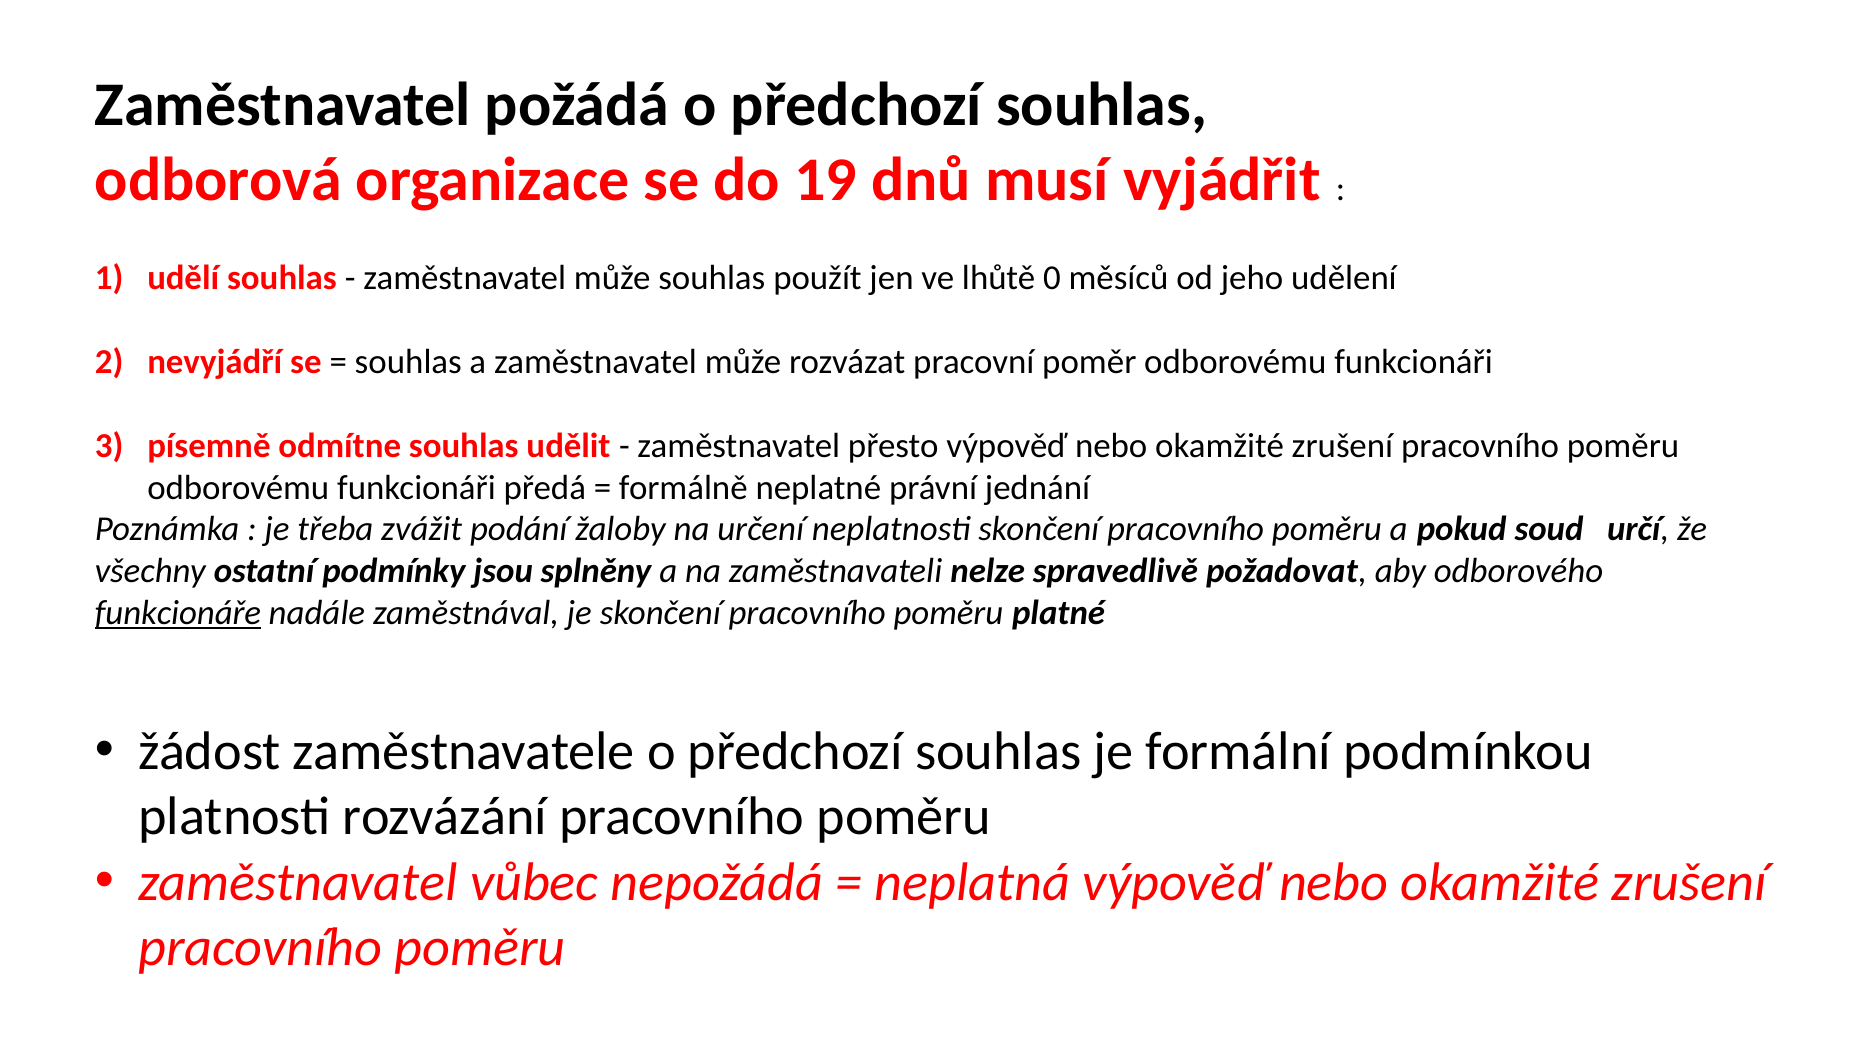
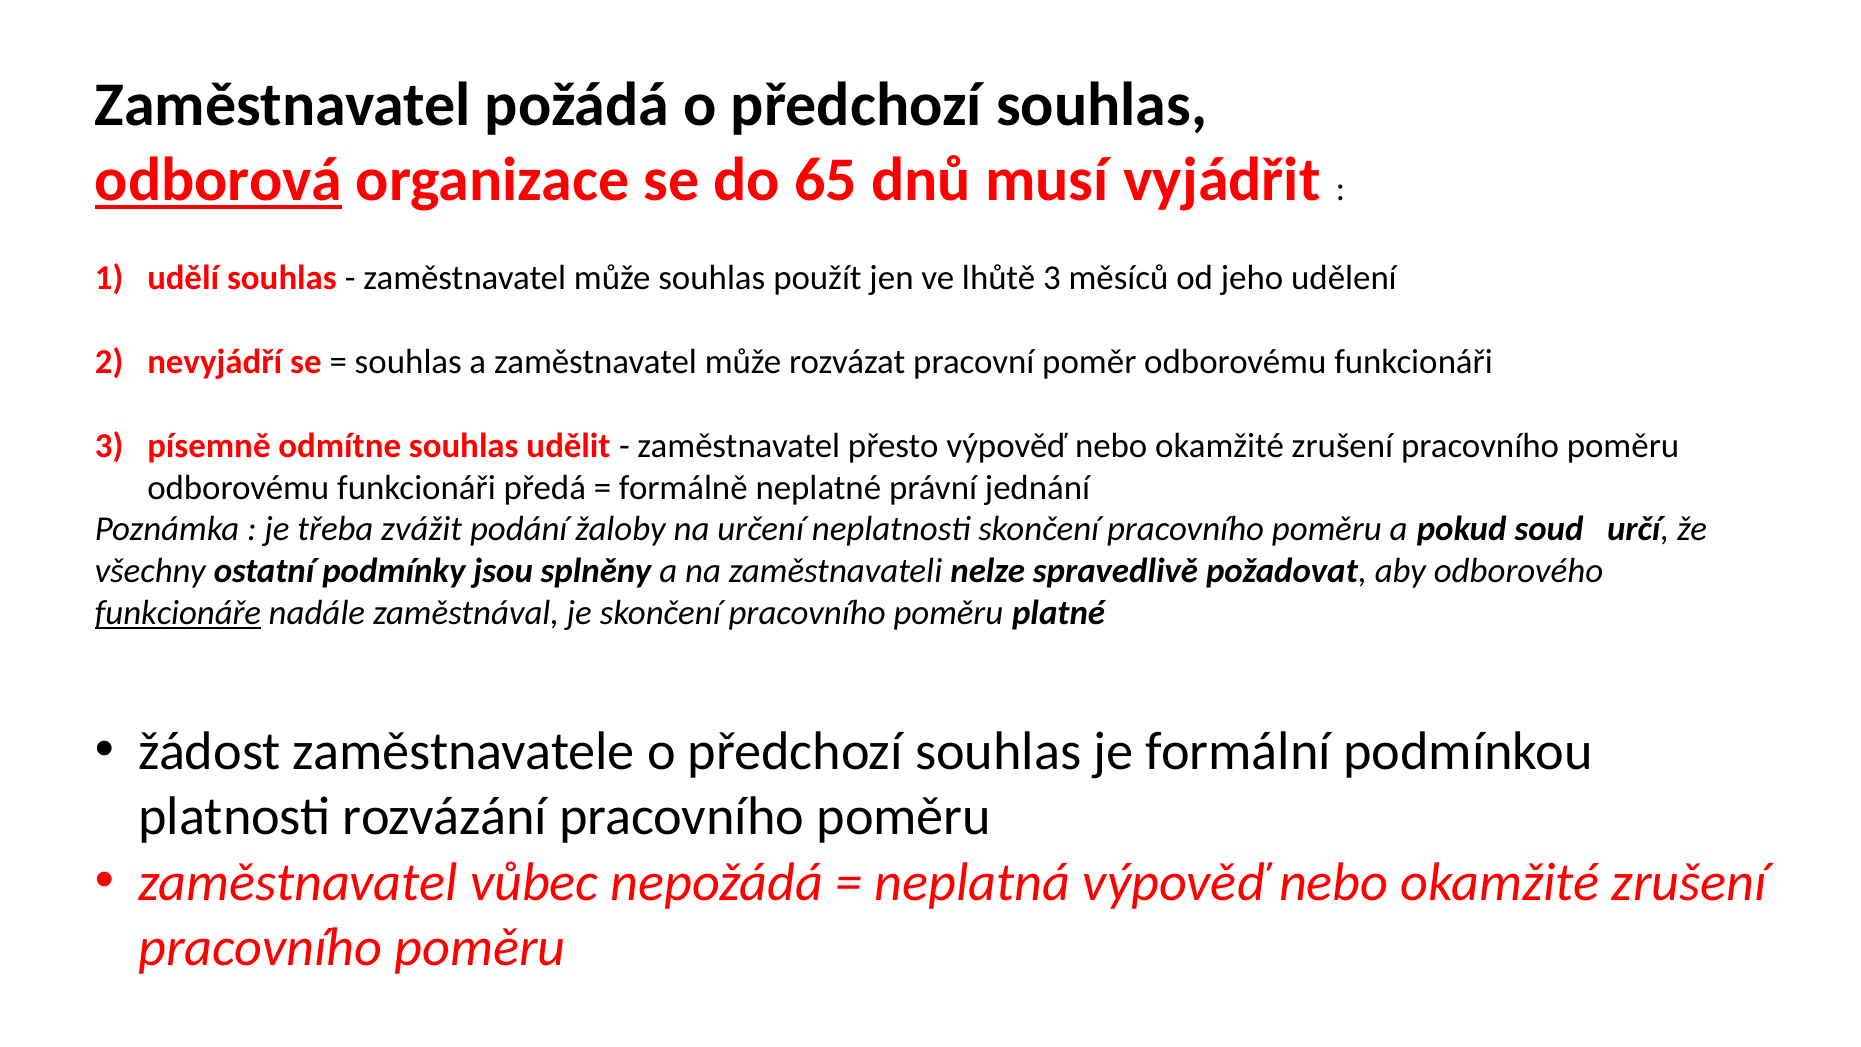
odborová underline: none -> present
19: 19 -> 65
lhůtě 0: 0 -> 3
